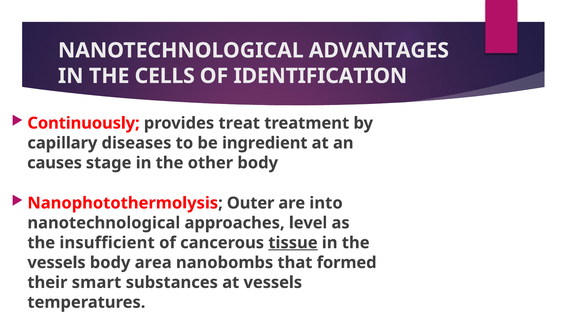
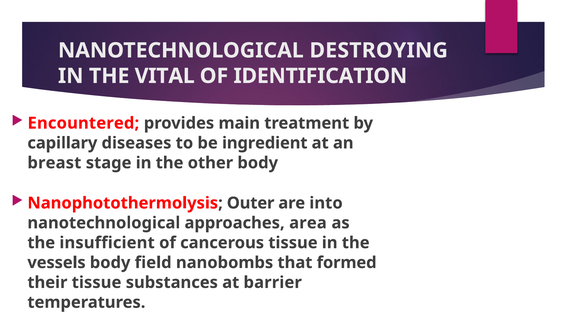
ADVANTAGES: ADVANTAGES -> DESTROYING
CELLS: CELLS -> VITAL
Continuously: Continuously -> Encountered
treat: treat -> main
causes: causes -> breast
level: level -> area
tissue at (293, 243) underline: present -> none
area: area -> field
their smart: smart -> tissue
at vessels: vessels -> barrier
